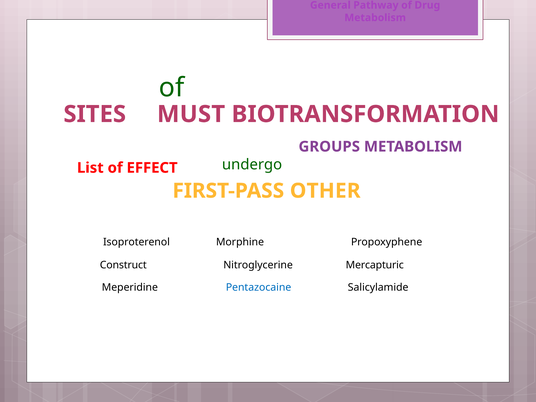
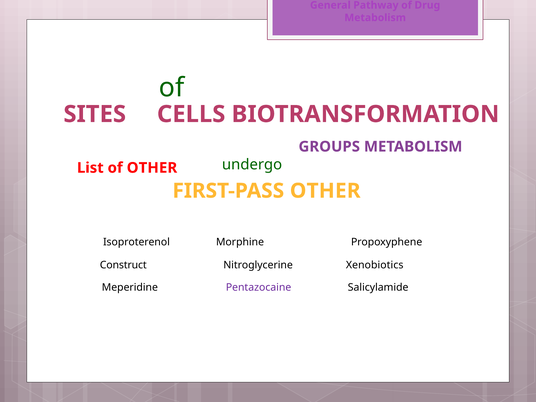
MUST: MUST -> CELLS
of EFFECT: EFFECT -> OTHER
Mercapturic: Mercapturic -> Xenobiotics
Pentazocaine colour: blue -> purple
